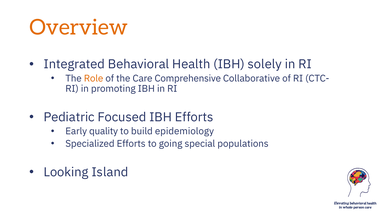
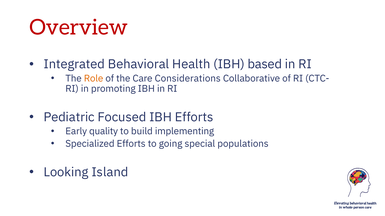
Overview colour: orange -> red
solely: solely -> based
Comprehensive: Comprehensive -> Considerations
epidemiology: epidemiology -> implementing
